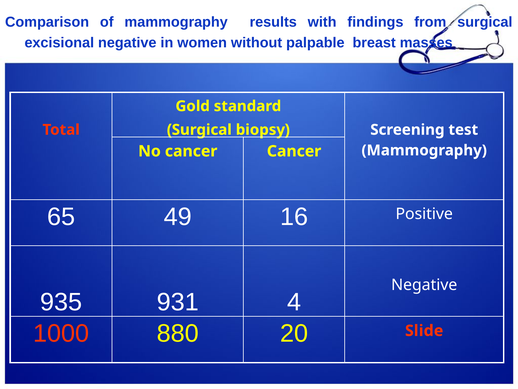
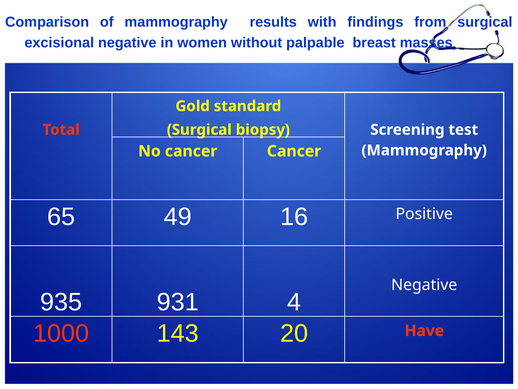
880: 880 -> 143
Slide: Slide -> Have
